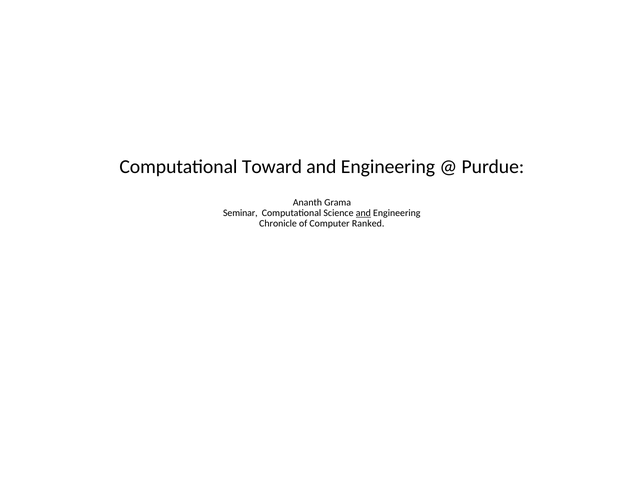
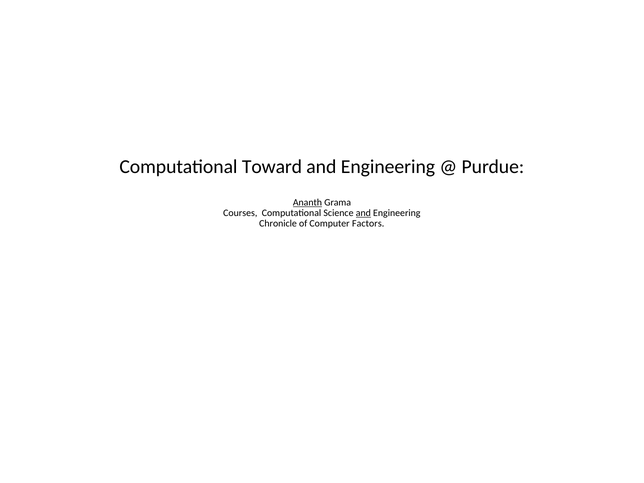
Ananth underline: none -> present
Seminar: Seminar -> Courses
Ranked: Ranked -> Factors
